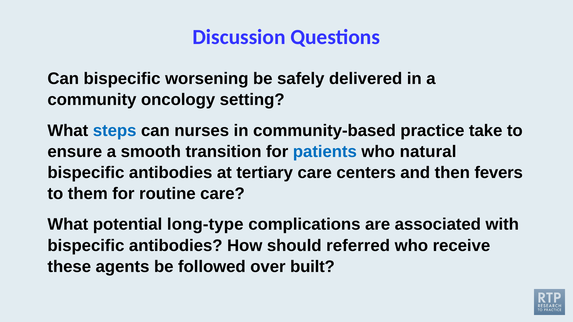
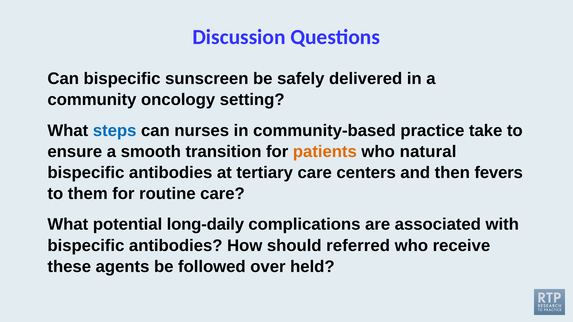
worsening: worsening -> sunscreen
patients colour: blue -> orange
long-type: long-type -> long-daily
built: built -> held
